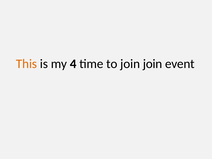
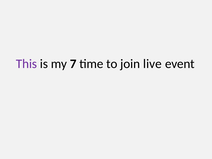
This colour: orange -> purple
4: 4 -> 7
join join: join -> live
